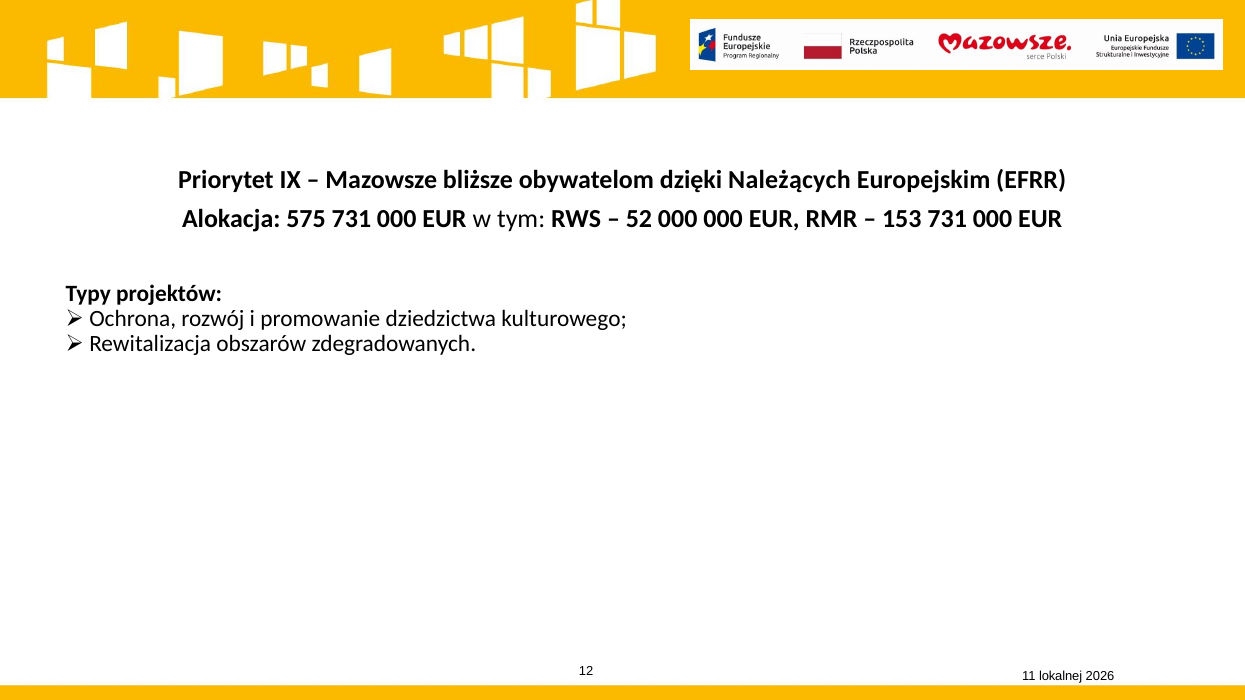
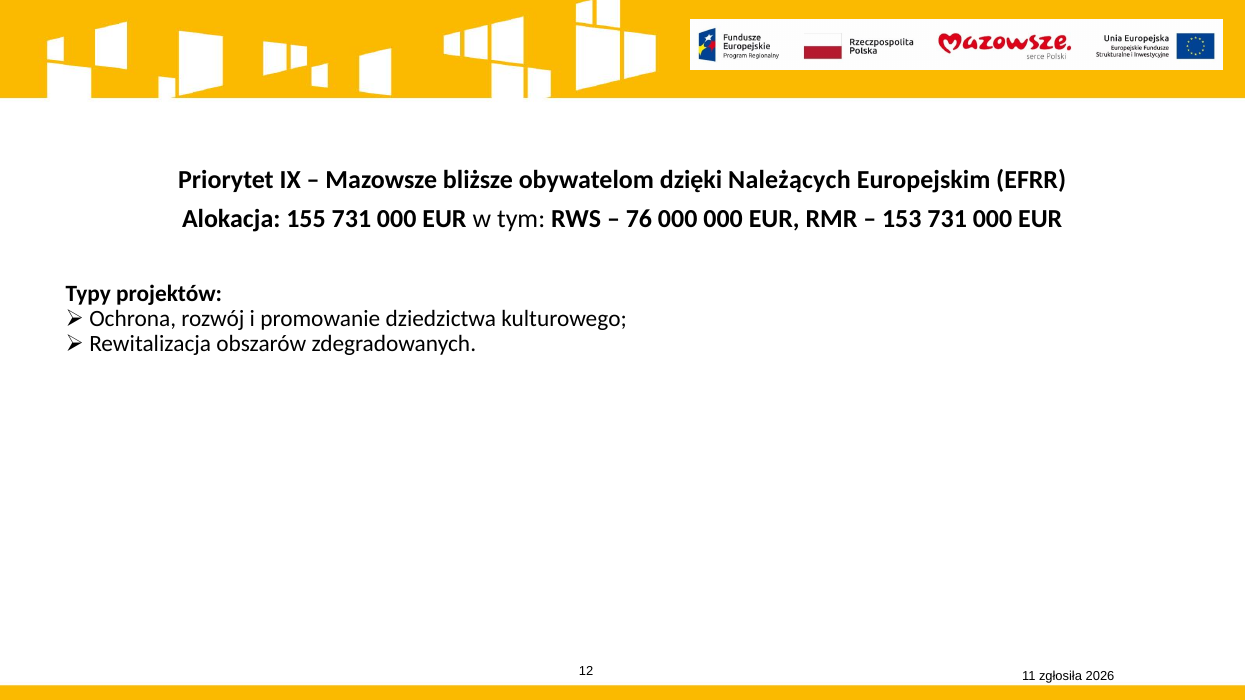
575: 575 -> 155
52: 52 -> 76
lokalnej: lokalnej -> zgłosiła
